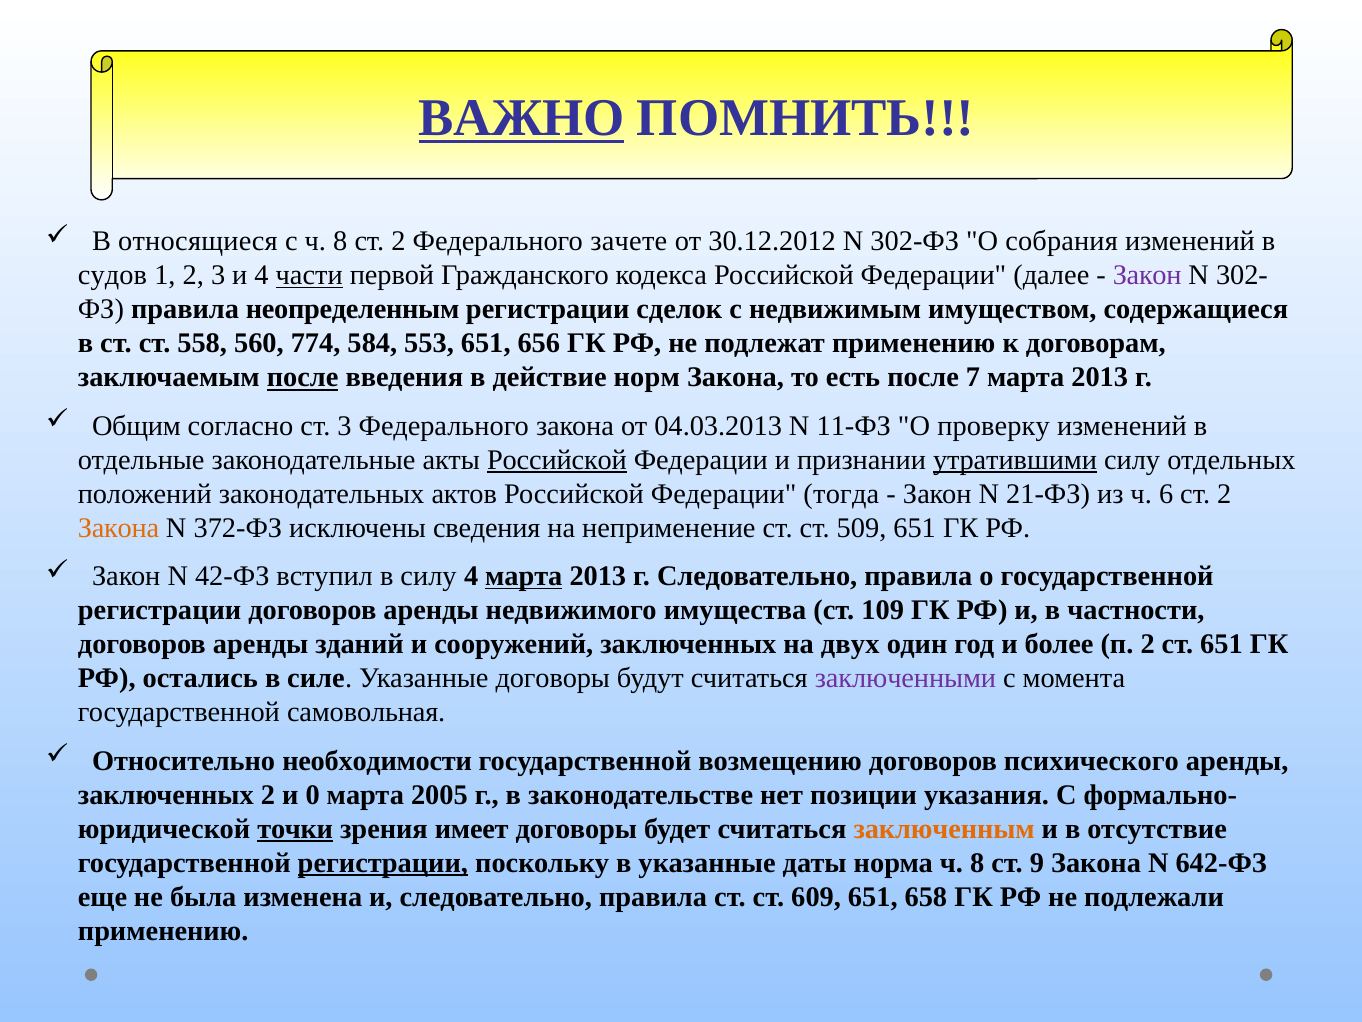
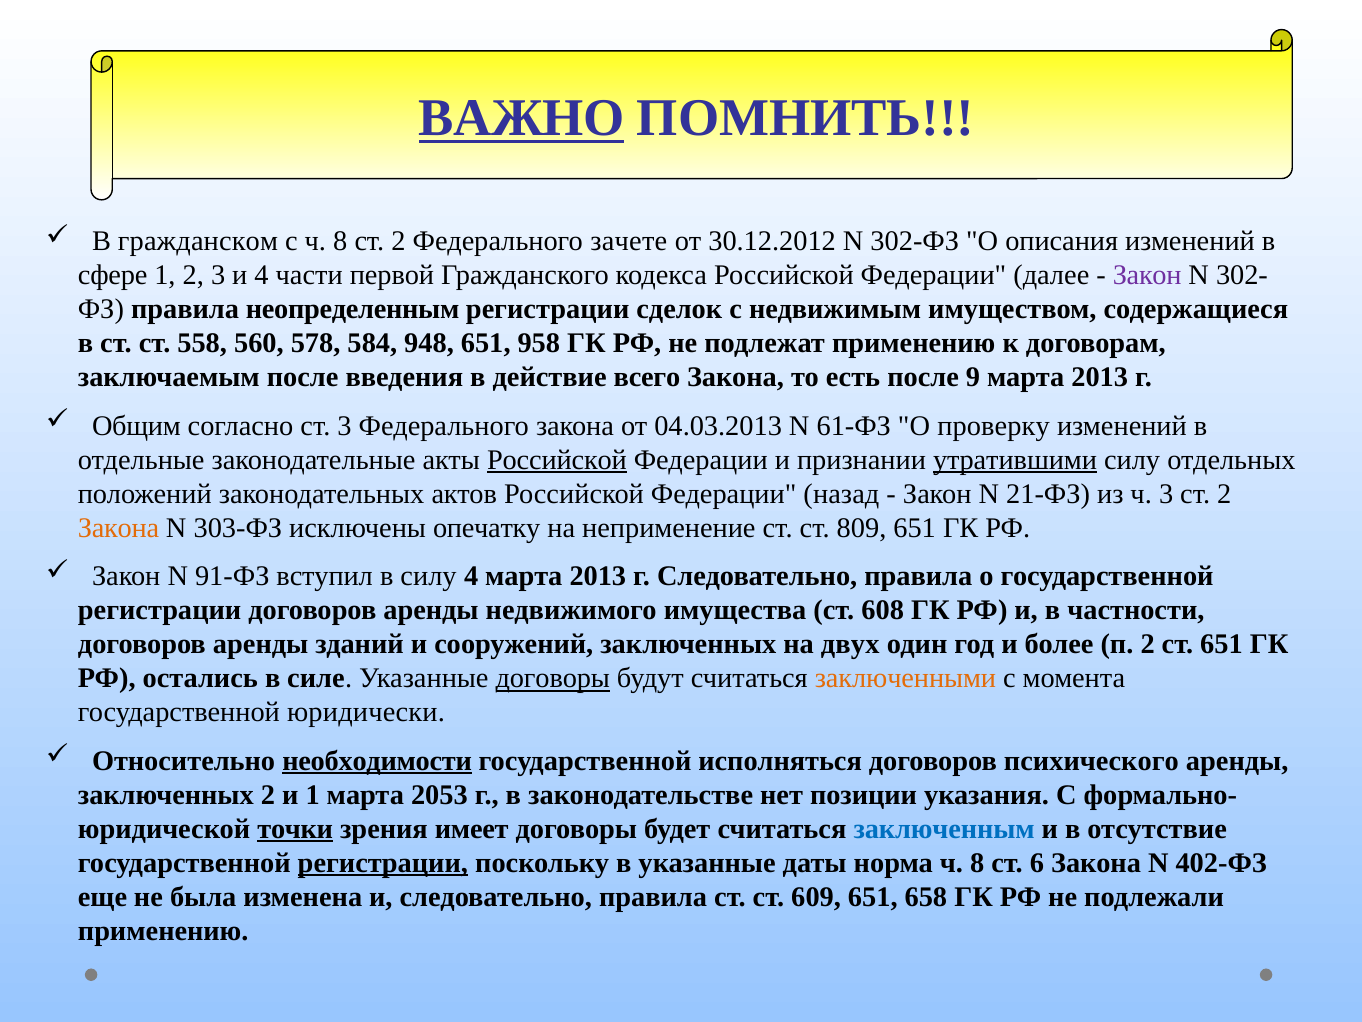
относящиеся: относящиеся -> гражданском
собрания: собрания -> описания
судов: судов -> сфере
части underline: present -> none
774: 774 -> 578
553: 553 -> 948
656: 656 -> 958
после at (303, 377) underline: present -> none
норм: норм -> всего
7: 7 -> 9
11-ФЗ: 11-ФЗ -> 61-ФЗ
тогда: тогда -> назад
ч 6: 6 -> 3
372-ФЗ: 372-ФЗ -> 303-ФЗ
сведения: сведения -> опечатку
509: 509 -> 809
42-ФЗ: 42-ФЗ -> 91-ФЗ
марта at (524, 576) underline: present -> none
109: 109 -> 608
договоры at (553, 678) underline: none -> present
заключенными colour: purple -> orange
самовольная: самовольная -> юридически
необходимости underline: none -> present
возмещению: возмещению -> исполняться
и 0: 0 -> 1
2005: 2005 -> 2053
заключенным colour: orange -> blue
9: 9 -> 6
642-ФЗ: 642-ФЗ -> 402-ФЗ
